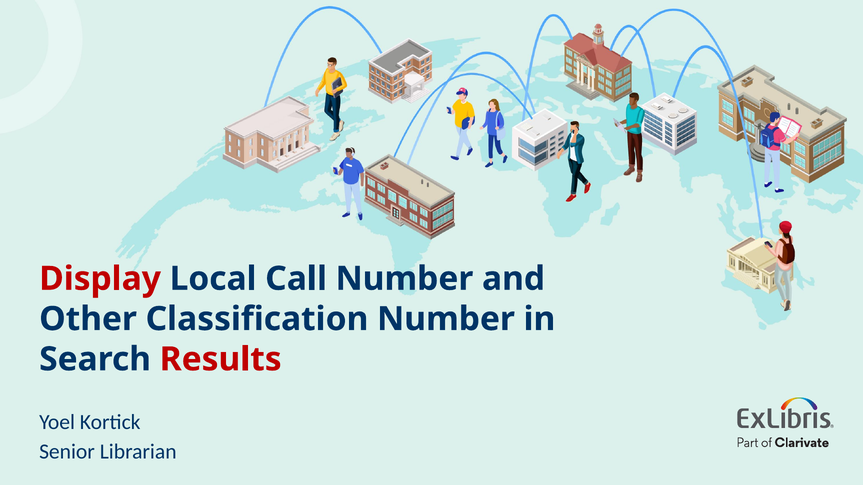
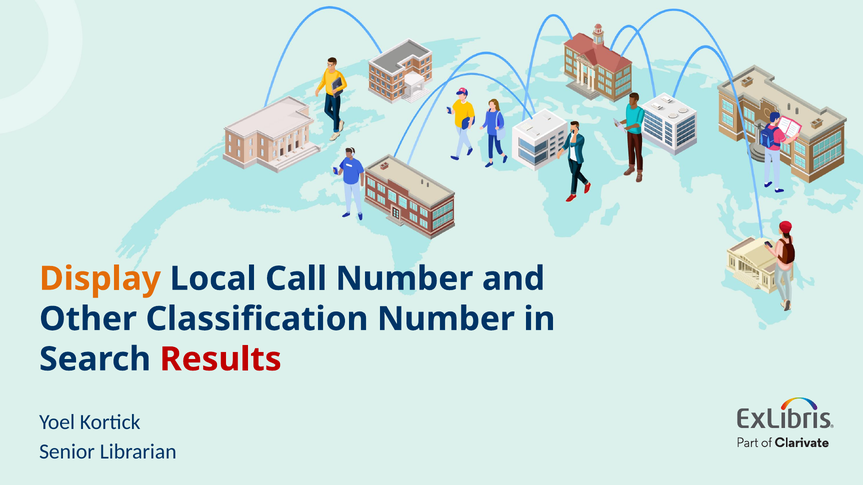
Display colour: red -> orange
